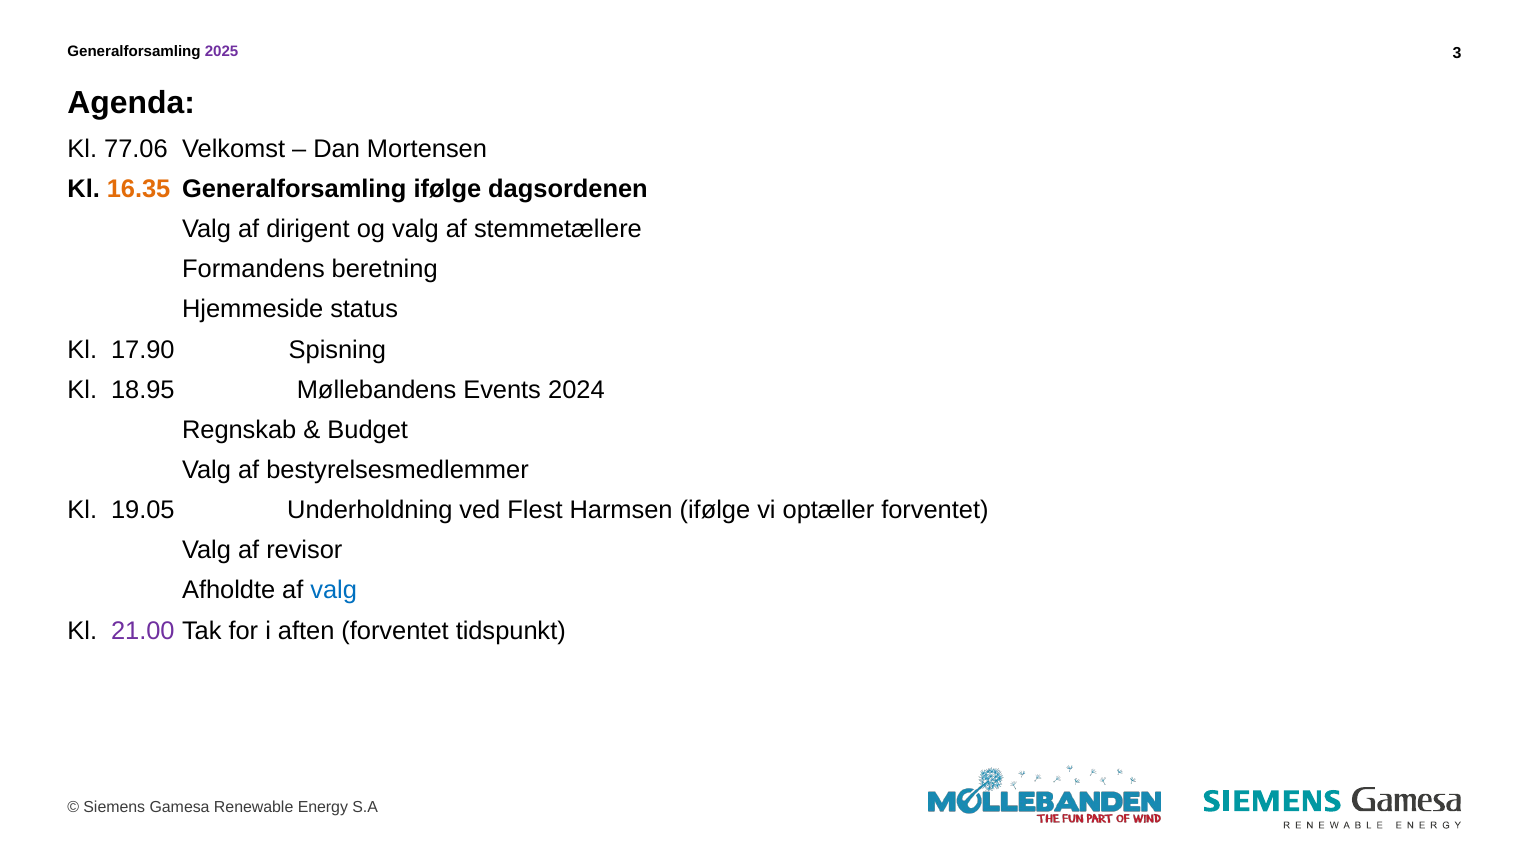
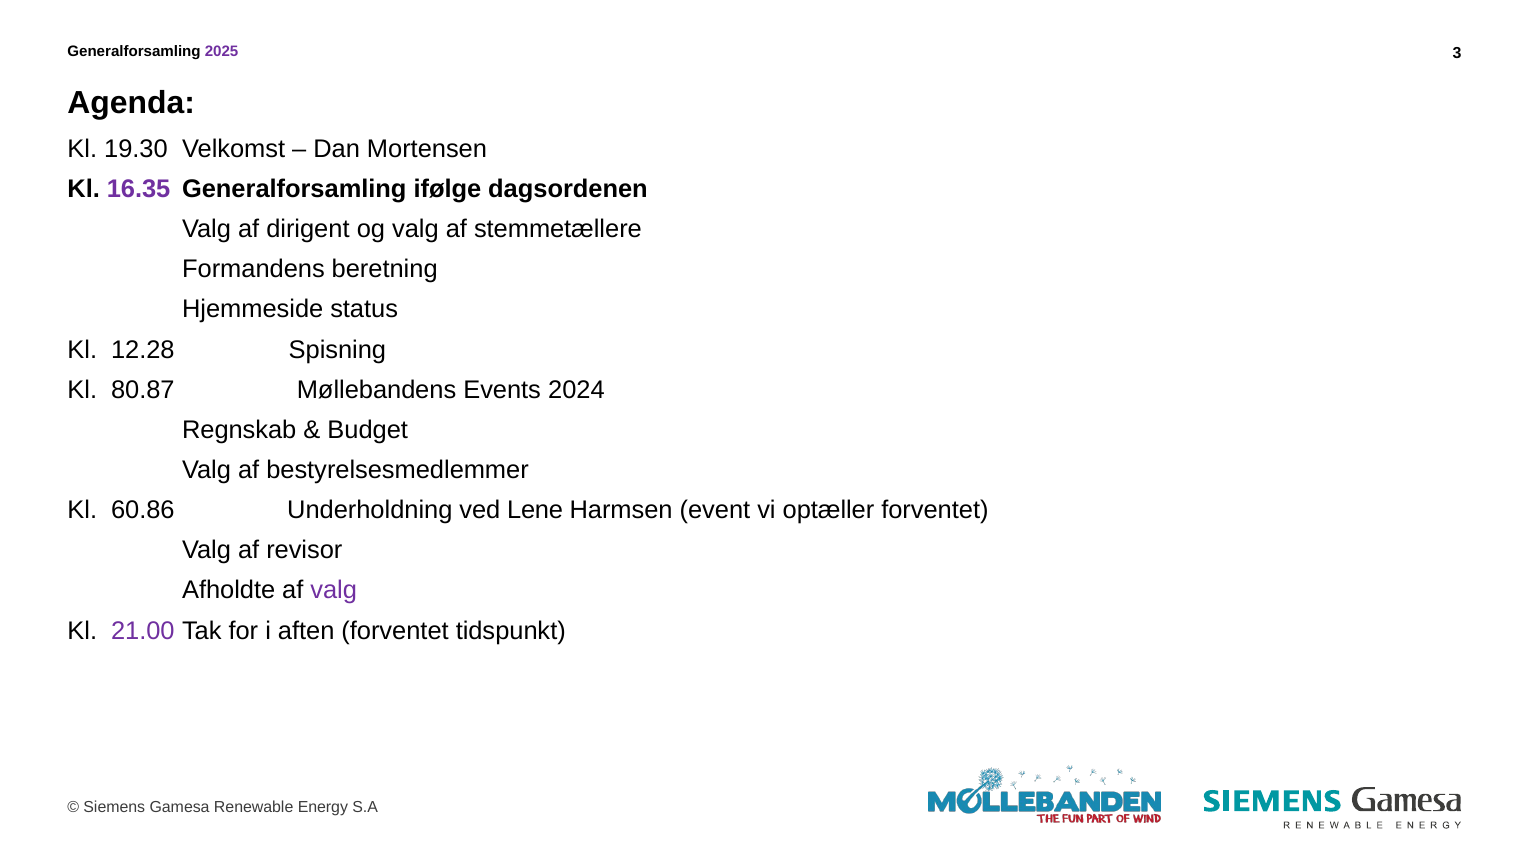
77.06: 77.06 -> 19.30
16.35 colour: orange -> purple
17.90: 17.90 -> 12.28
18.95: 18.95 -> 80.87
19.05: 19.05 -> 60.86
Flest: Flest -> Lene
Harmsen ifølge: ifølge -> event
valg at (334, 591) colour: blue -> purple
